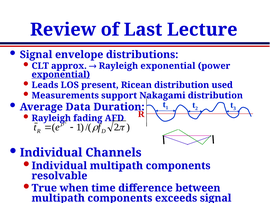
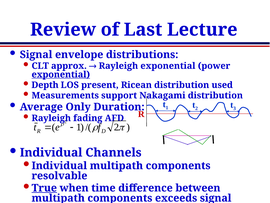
Leads: Leads -> Depth
Data: Data -> Only
True underline: none -> present
